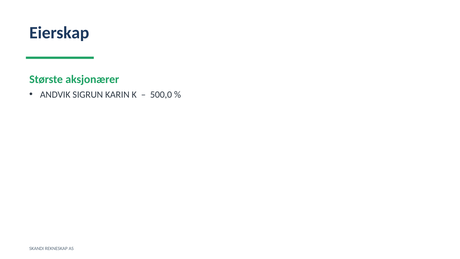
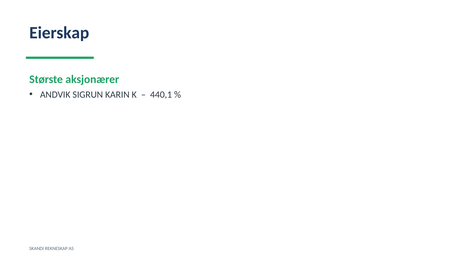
500,0: 500,0 -> 440,1
